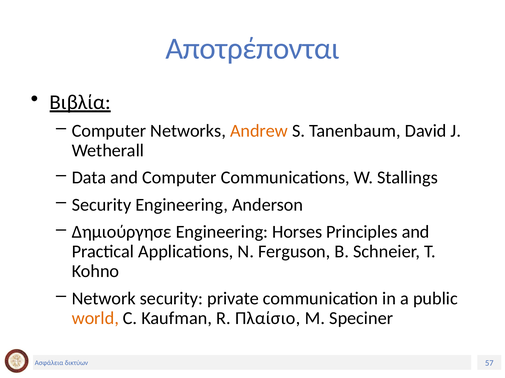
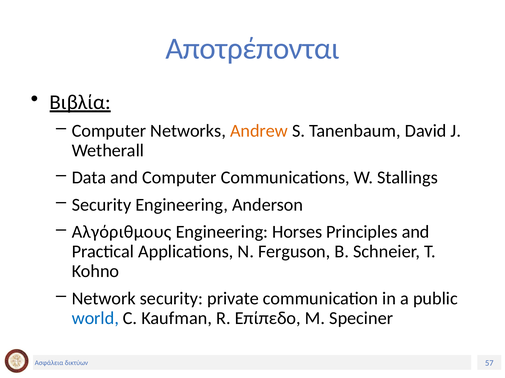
Δημιούργησε: Δημιούργησε -> Αλγόριθμους
world colour: orange -> blue
Πλαίσιο: Πλαίσιο -> Επίπεδο
